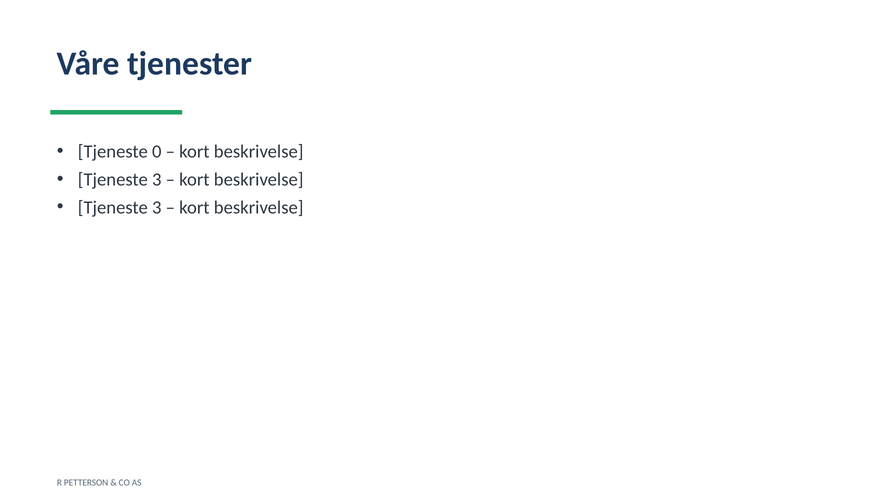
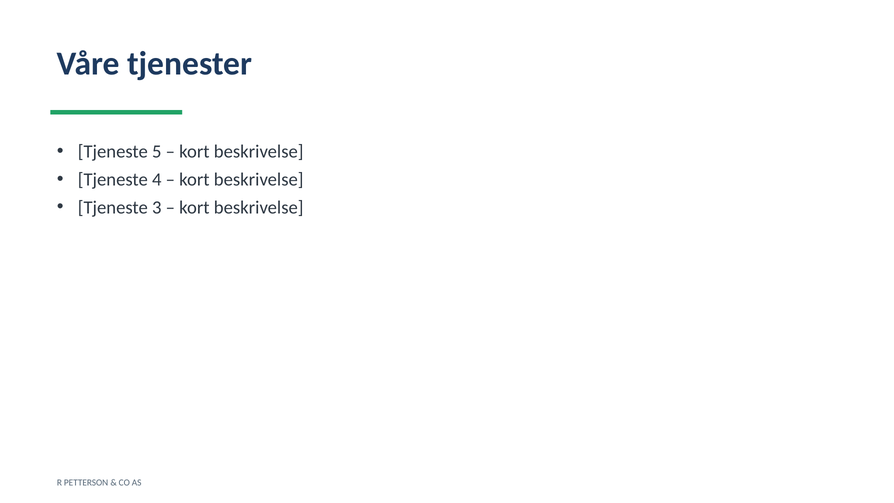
0: 0 -> 5
3 at (157, 179): 3 -> 4
